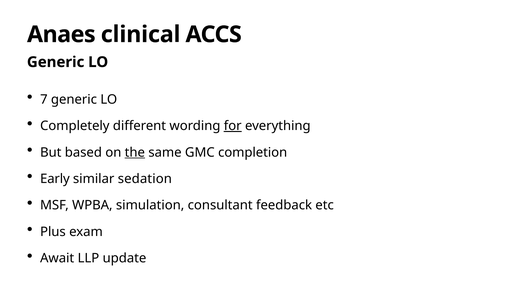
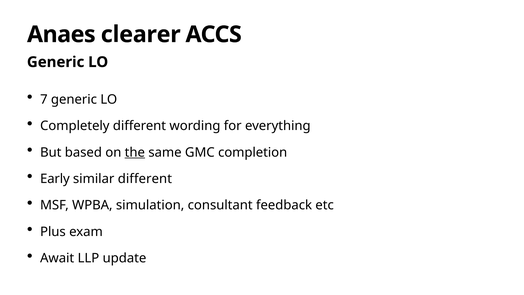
clinical: clinical -> clearer
for underline: present -> none
similar sedation: sedation -> different
